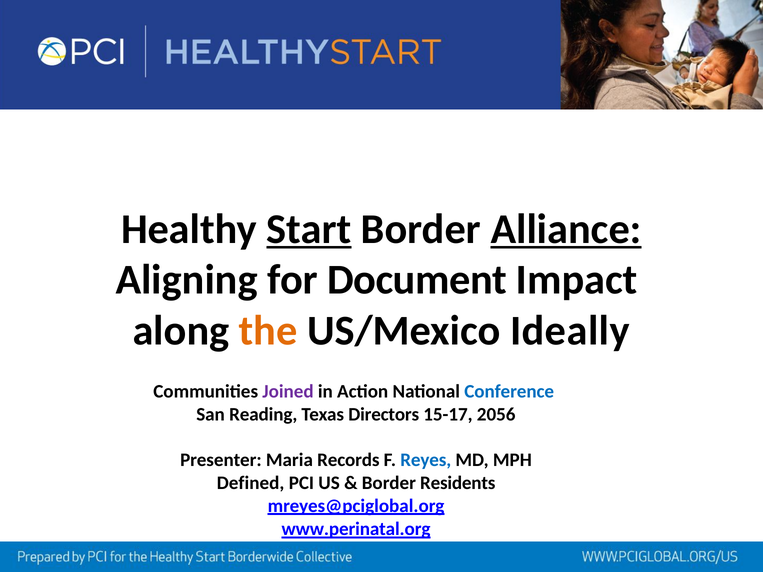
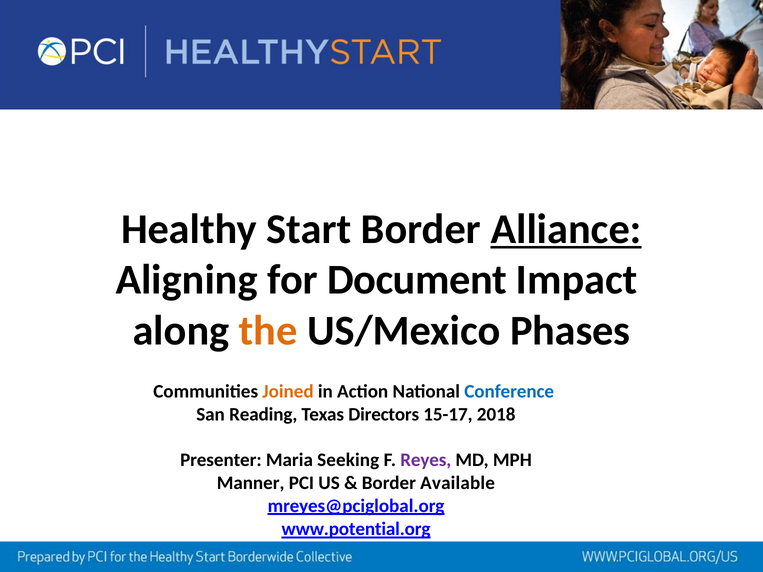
Start underline: present -> none
Ideally: Ideally -> Phases
Joined colour: purple -> orange
2056: 2056 -> 2018
Records: Records -> Seeking
Reyes colour: blue -> purple
Defined: Defined -> Manner
Residents: Residents -> Available
www.perinatal.org: www.perinatal.org -> www.potential.org
